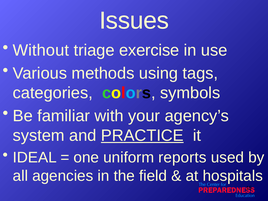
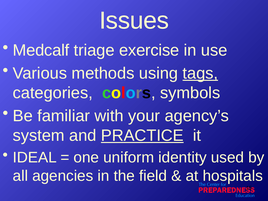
Without: Without -> Medcalf
tags underline: none -> present
reports: reports -> identity
